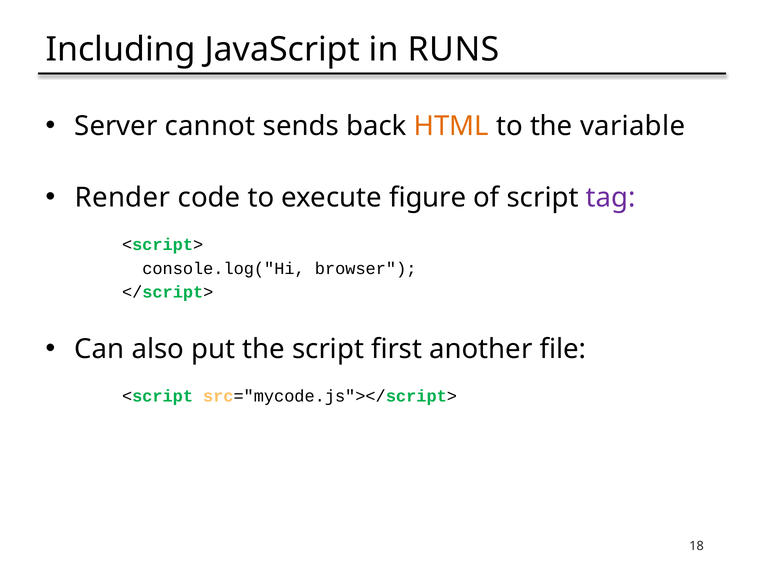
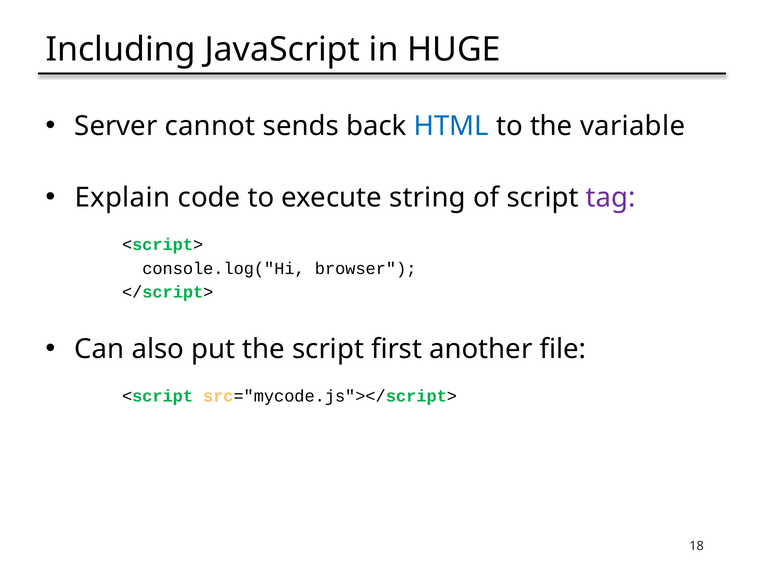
RUNS: RUNS -> HUGE
HTML colour: orange -> blue
Render: Render -> Explain
figure: figure -> string
